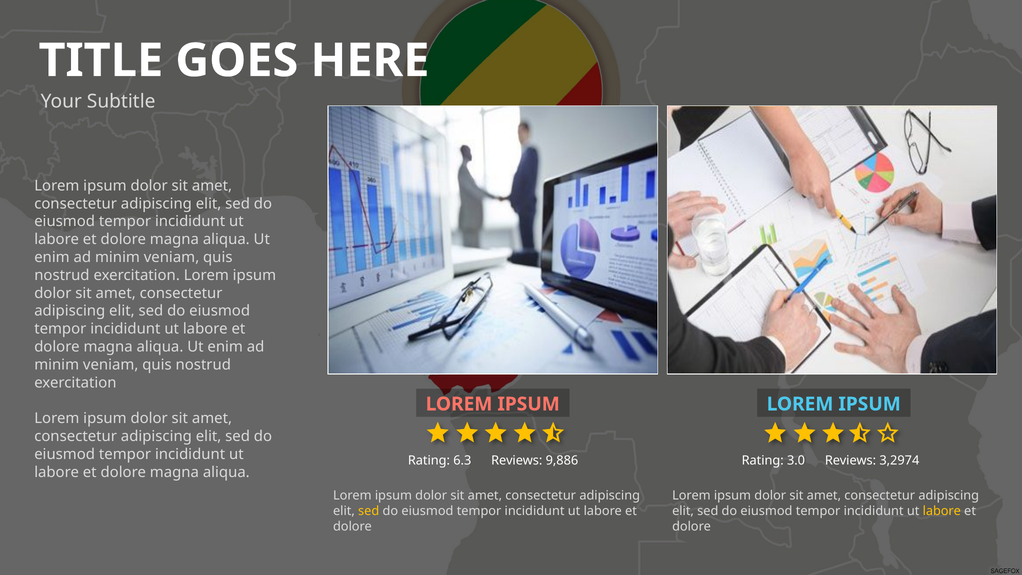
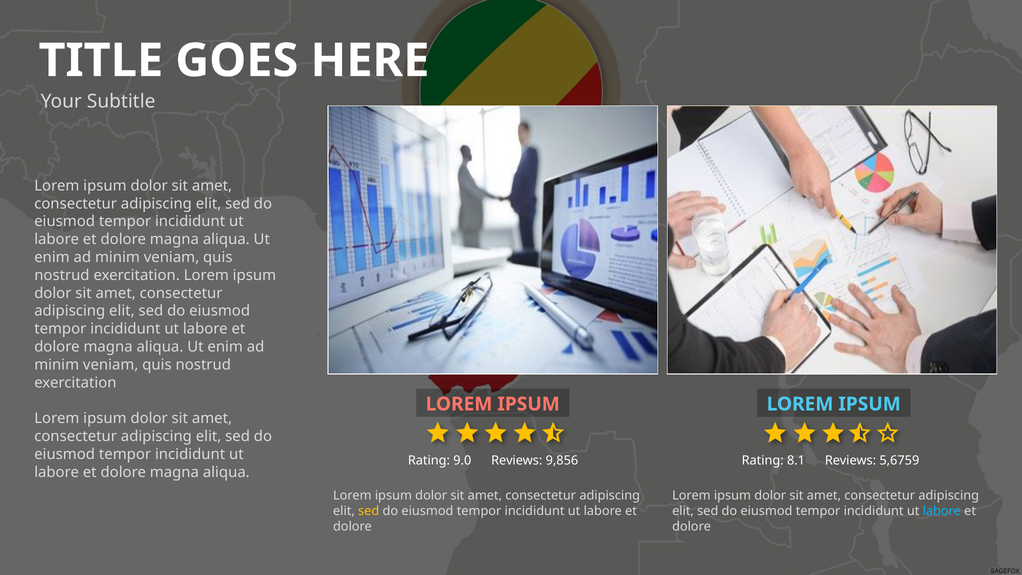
6.3: 6.3 -> 9.0
9,886: 9,886 -> 9,856
3.0: 3.0 -> 8.1
3,2974: 3,2974 -> 5,6759
labore at (942, 511) colour: yellow -> light blue
